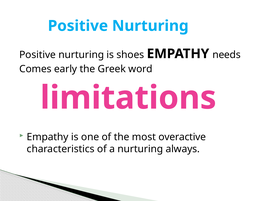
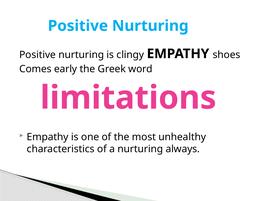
shoes: shoes -> clingy
needs: needs -> shoes
overactive: overactive -> unhealthy
